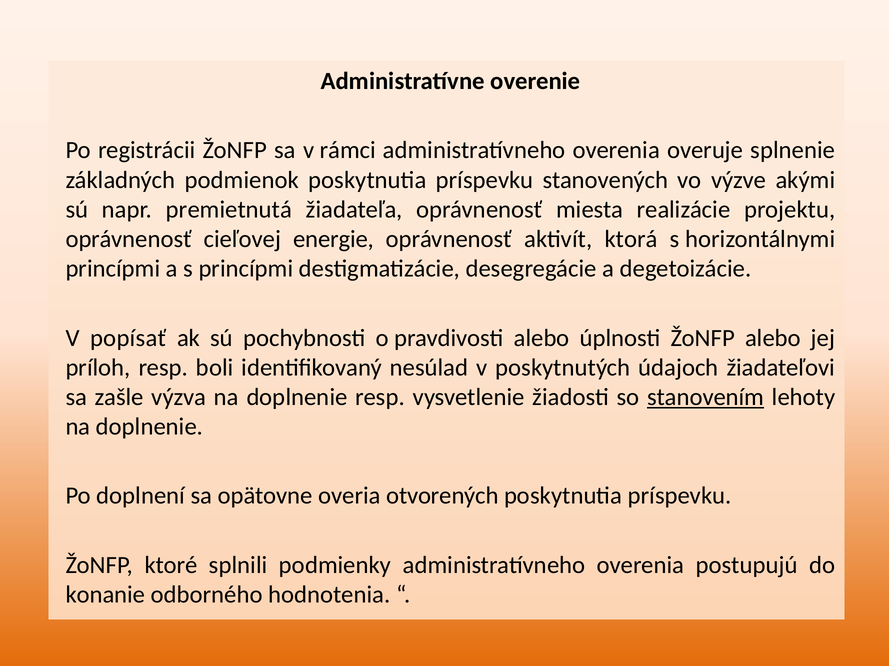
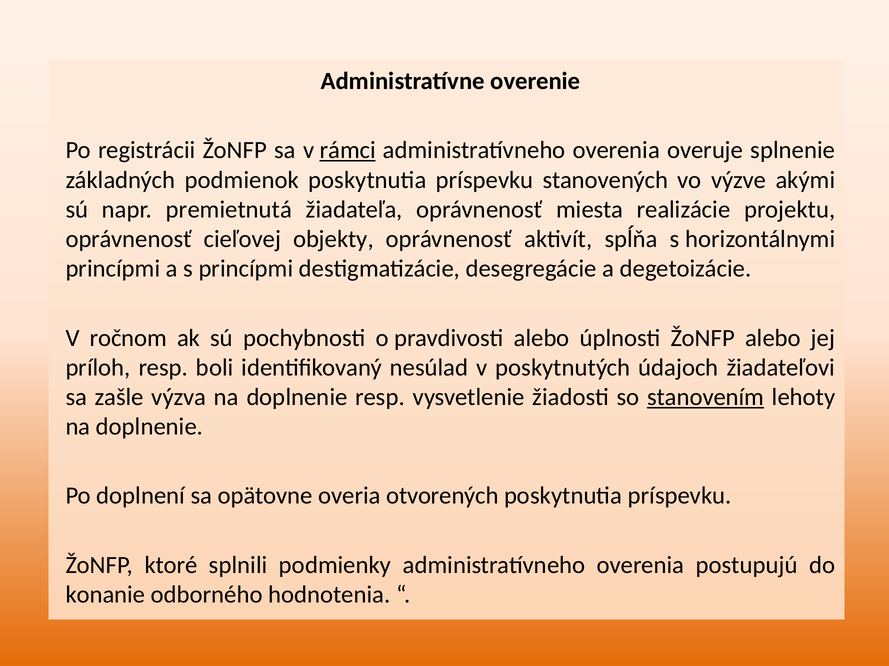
rámci underline: none -> present
energie: energie -> objekty
ktorá: ktorá -> spĺňa
popísať: popísať -> ročnom
